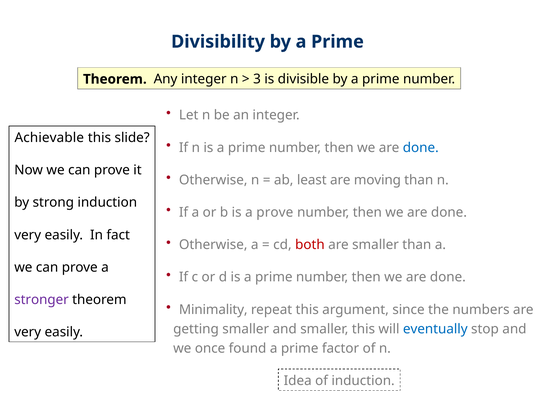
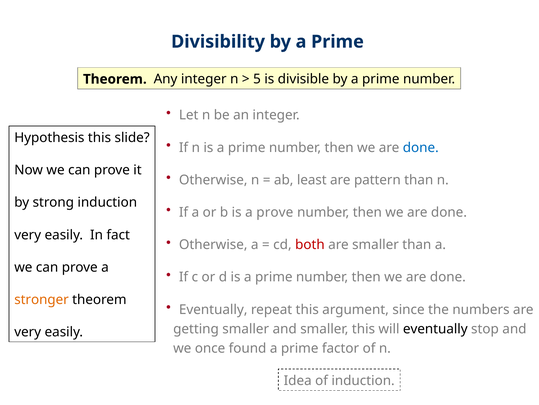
3: 3 -> 5
Achievable: Achievable -> Hypothesis
moving: moving -> pattern
stronger colour: purple -> orange
Minimality at (213, 309): Minimality -> Eventually
eventually at (435, 328) colour: blue -> black
